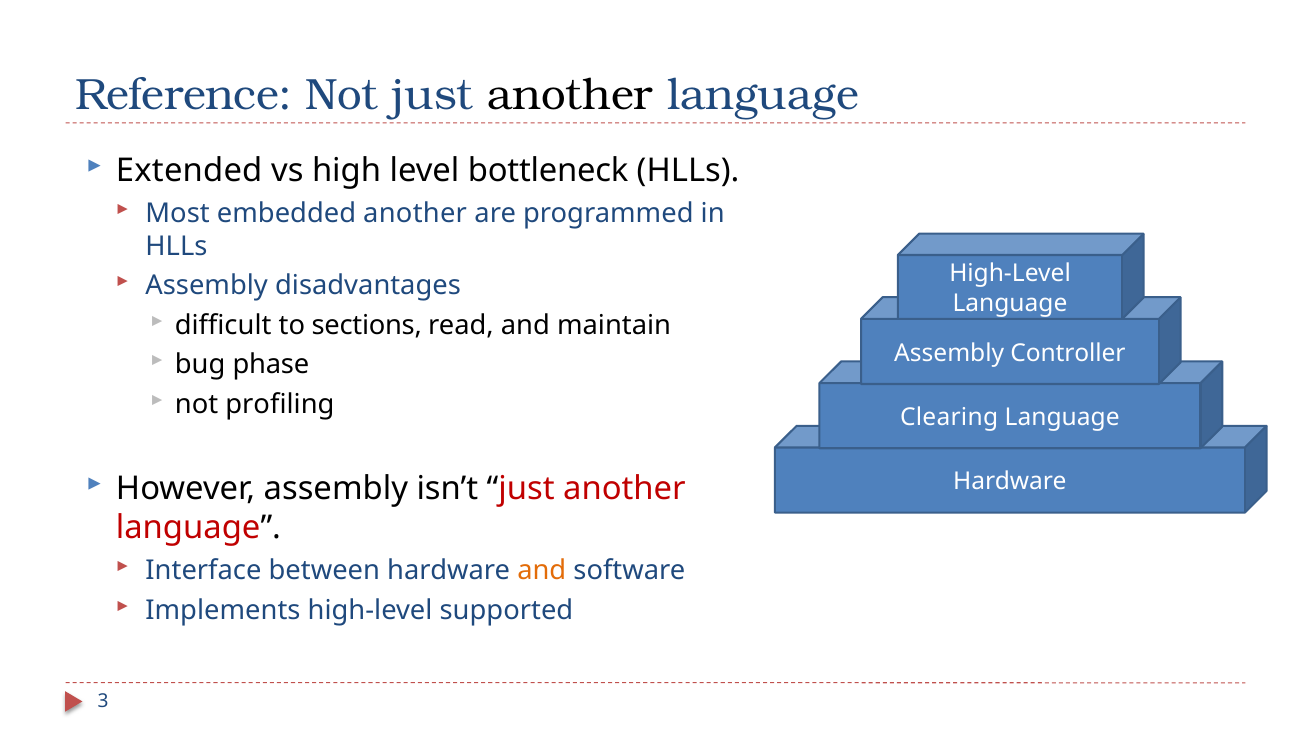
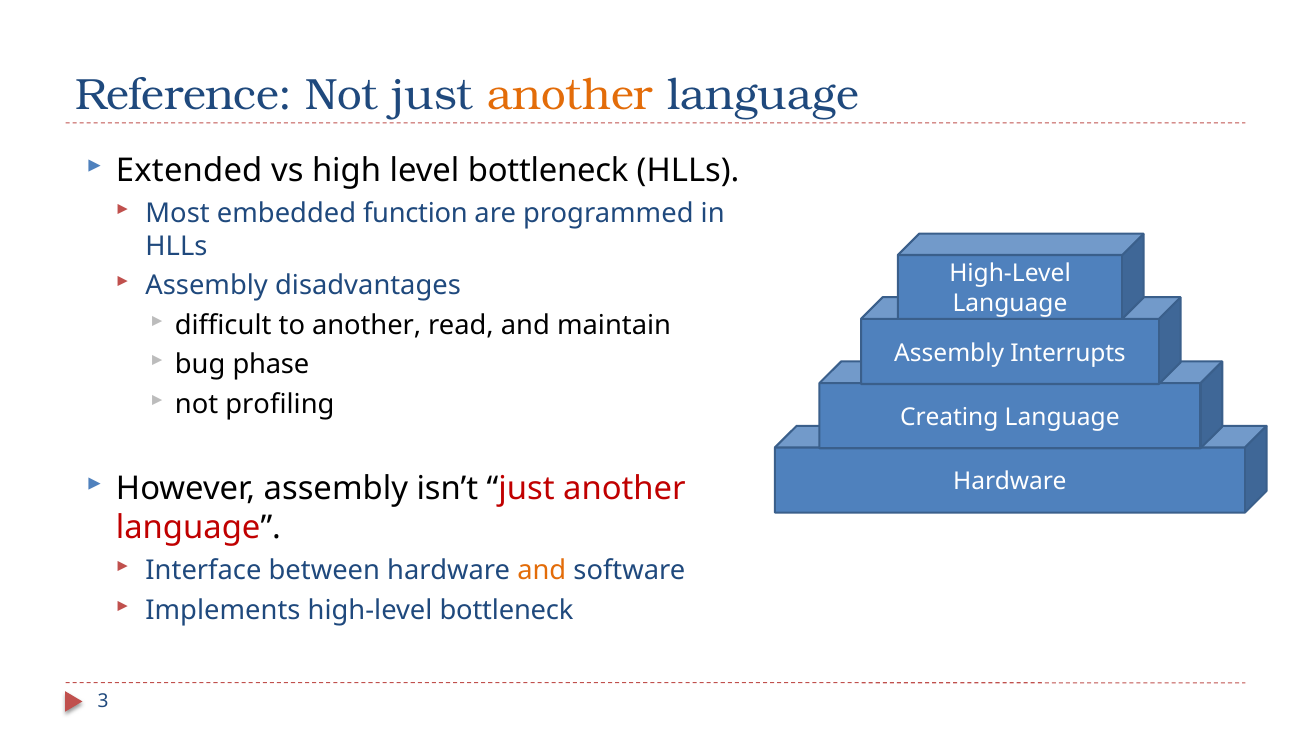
another at (570, 95) colour: black -> orange
embedded another: another -> function
to sections: sections -> another
Controller: Controller -> Interrupts
Clearing: Clearing -> Creating
high-level supported: supported -> bottleneck
